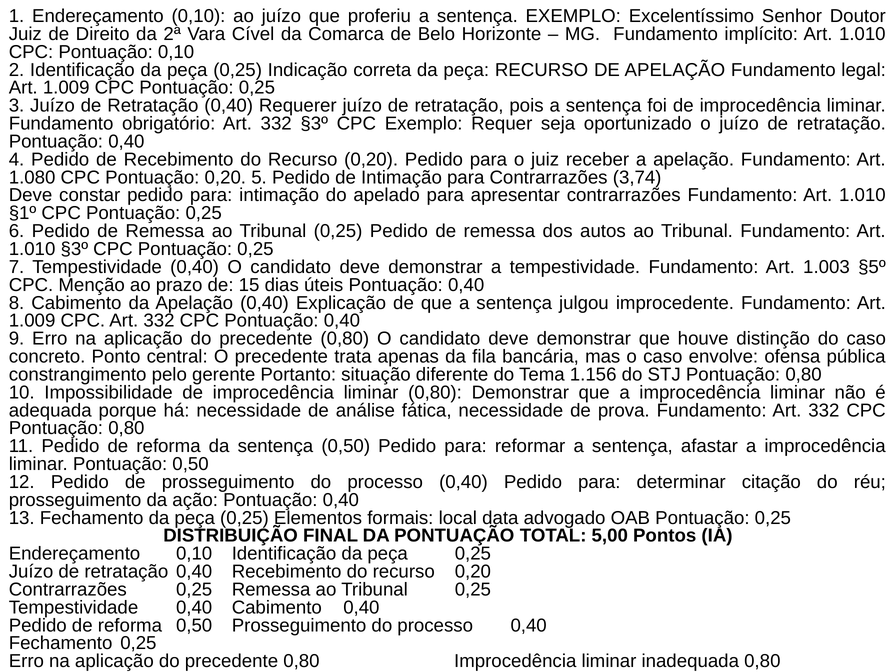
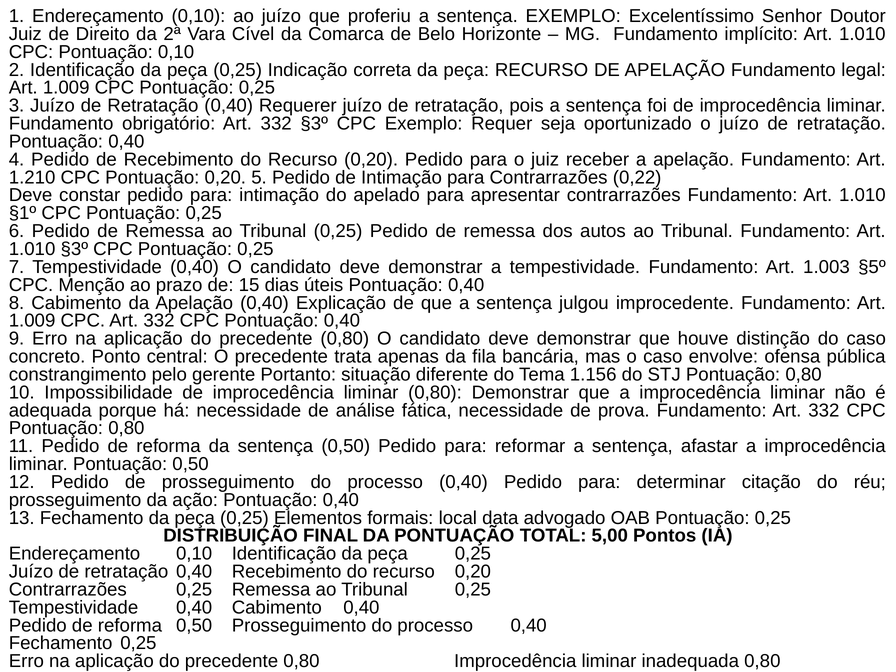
1.080: 1.080 -> 1.210
3,74: 3,74 -> 0,22
